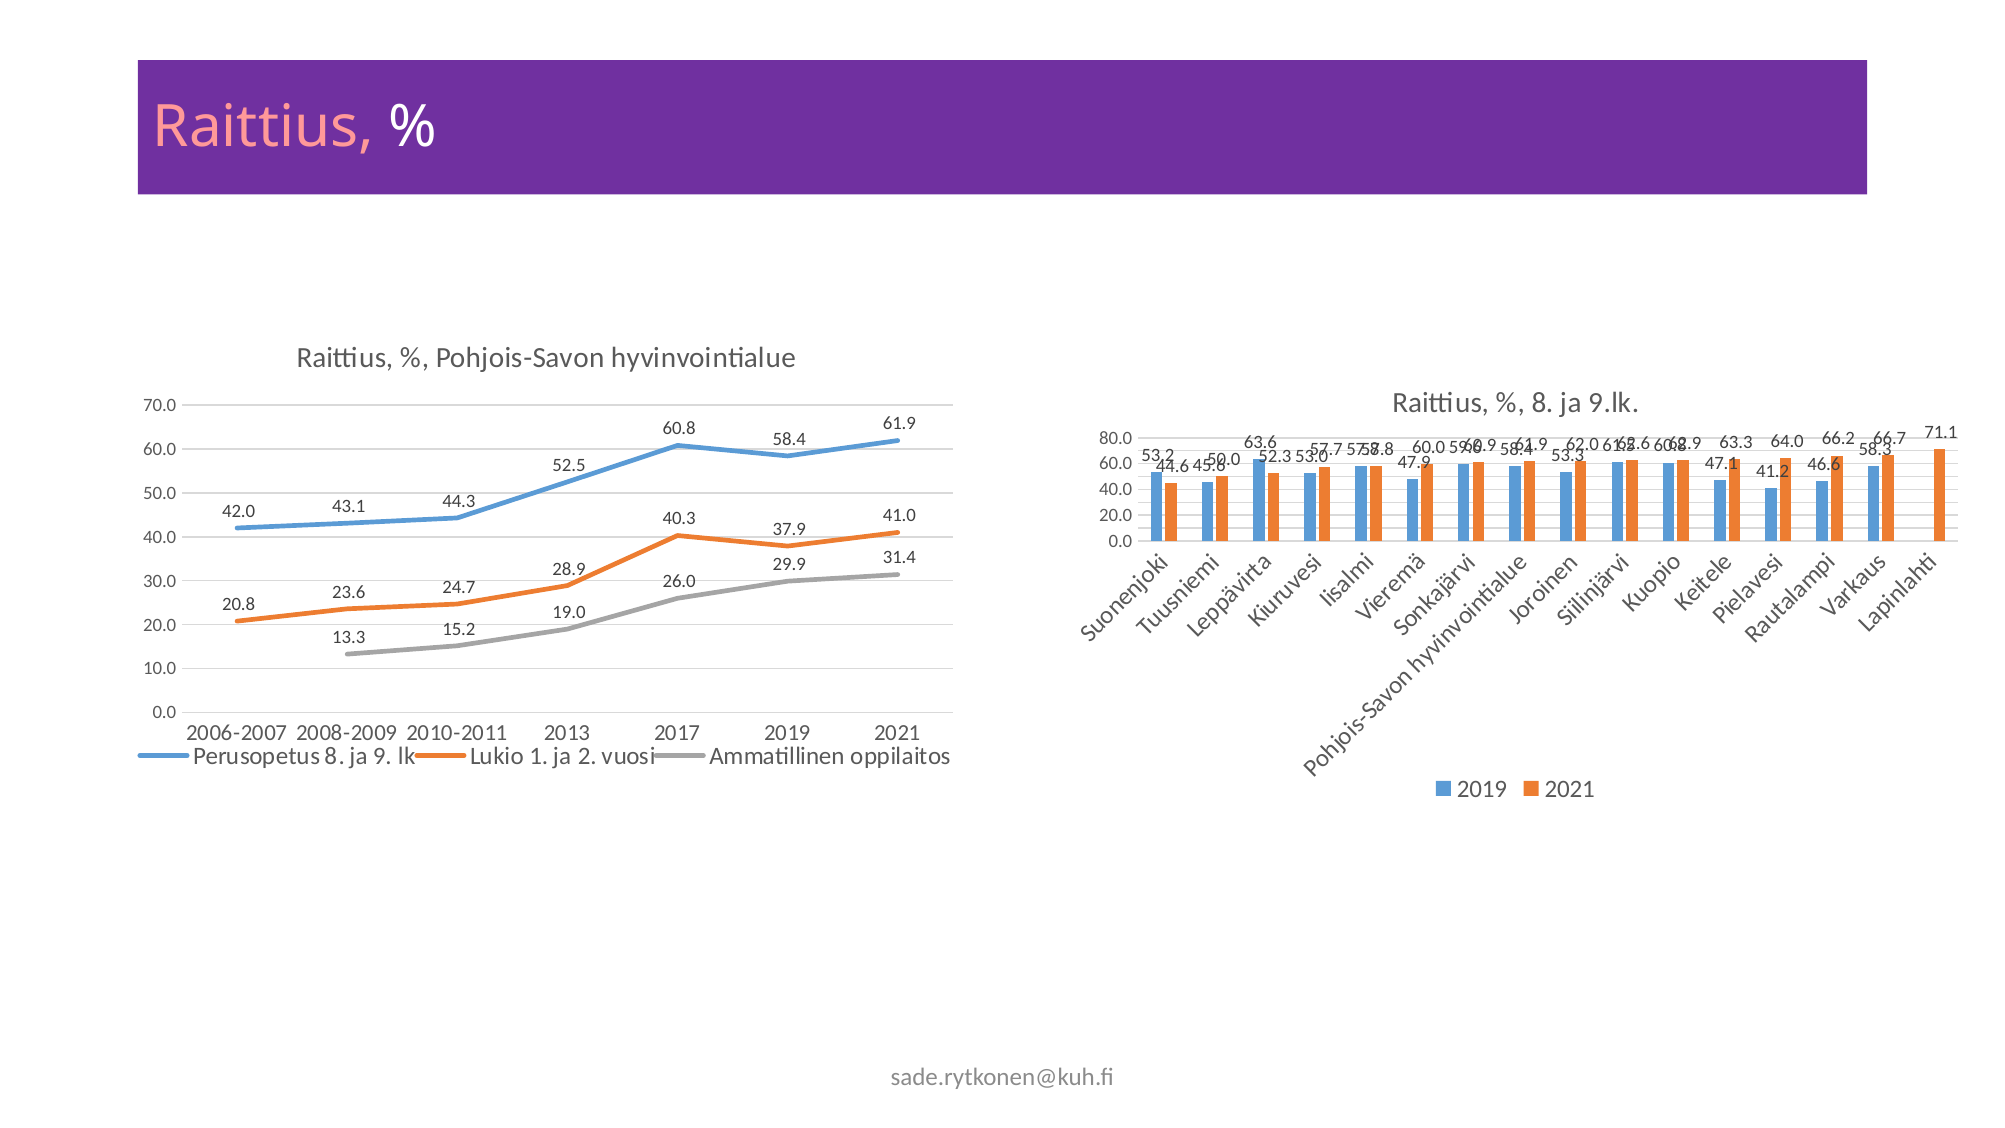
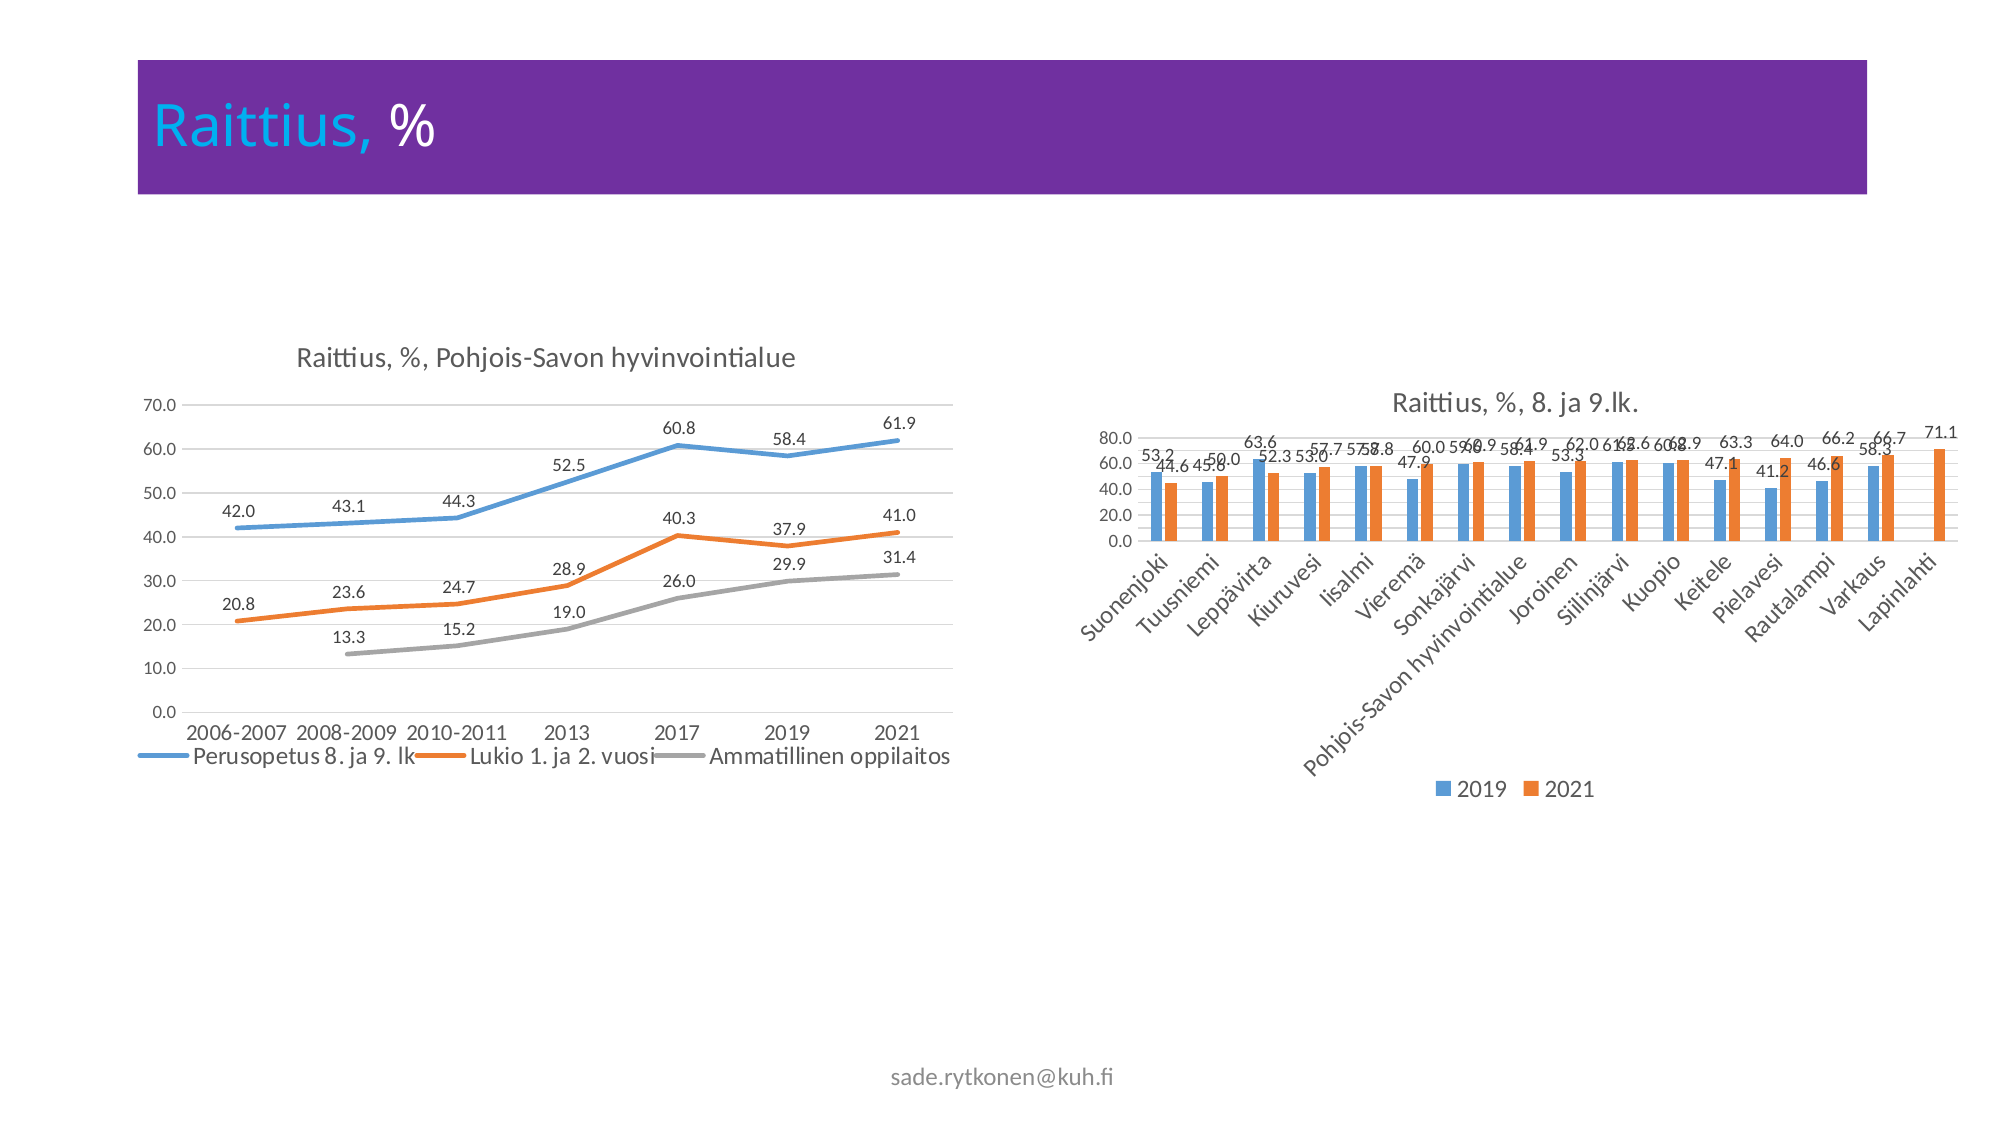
Raittius at (263, 127) colour: pink -> light blue
